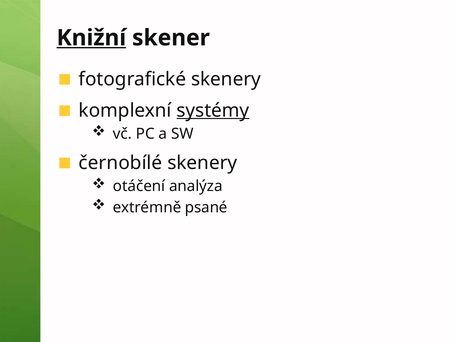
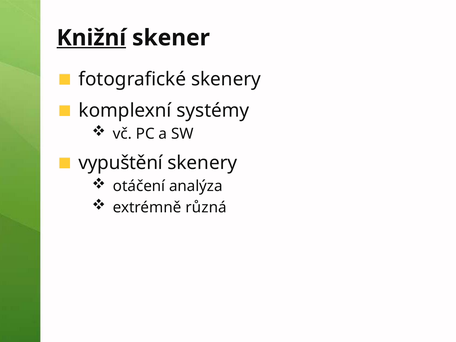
systémy underline: present -> none
černobílé: černobílé -> vypuštění
psané: psané -> různá
